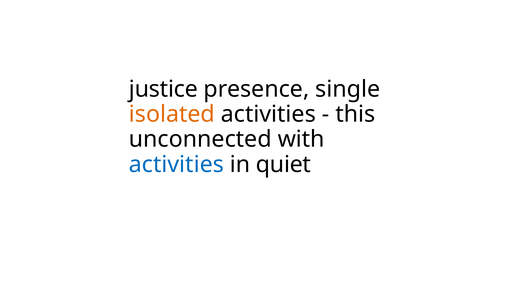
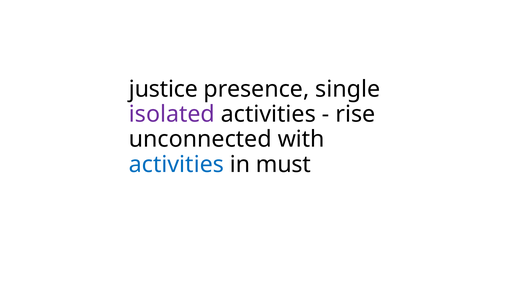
isolated colour: orange -> purple
this: this -> rise
quiet: quiet -> must
